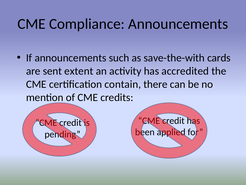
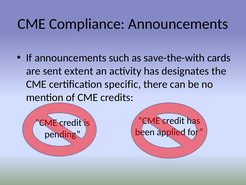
accredited: accredited -> designates
contain: contain -> specific
